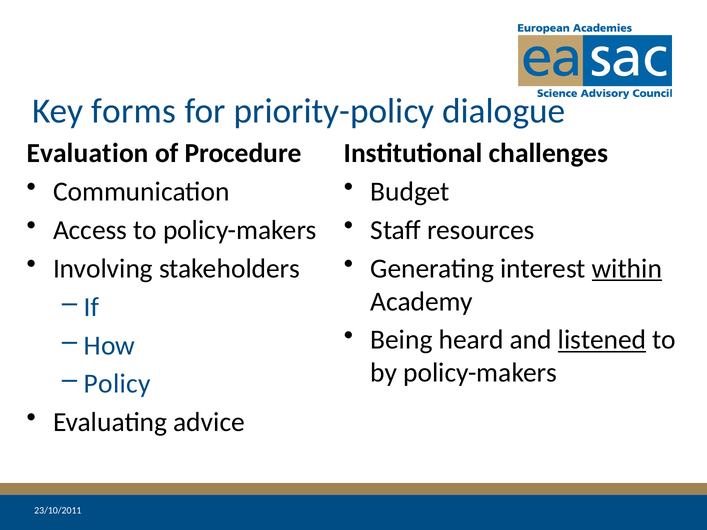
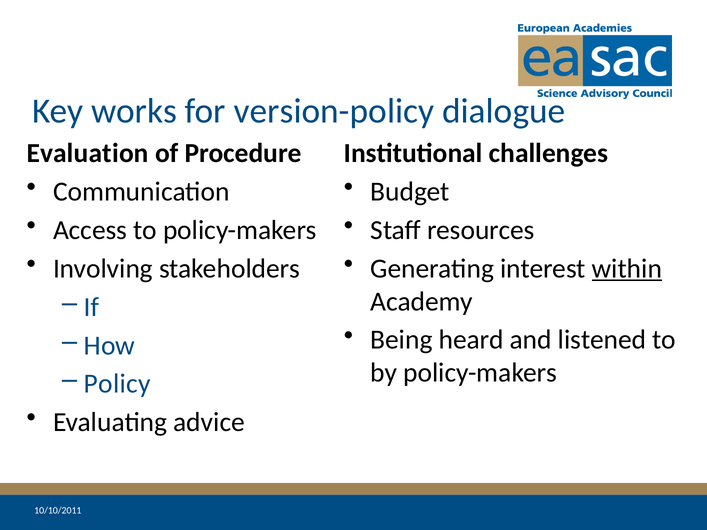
forms: forms -> works
priority-policy: priority-policy -> version-policy
listened underline: present -> none
23/10/2011: 23/10/2011 -> 10/10/2011
